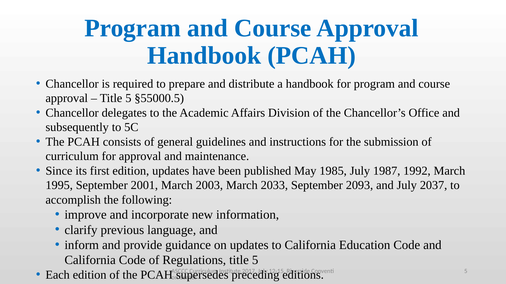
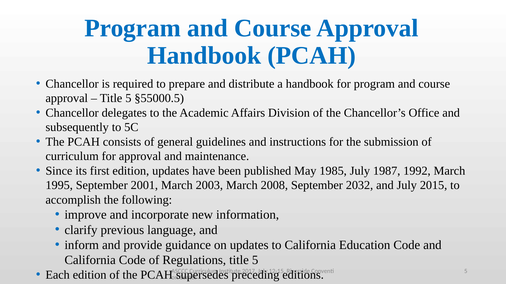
2033: 2033 -> 2008
2093: 2093 -> 2032
2037: 2037 -> 2015
